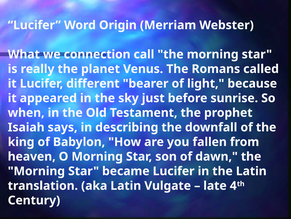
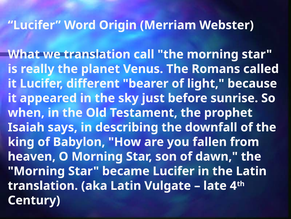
we connection: connection -> translation
